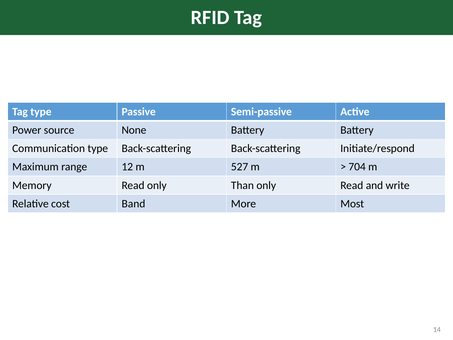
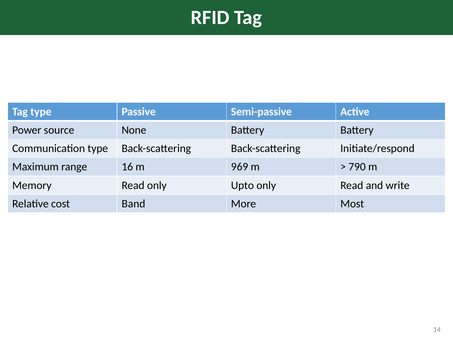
12: 12 -> 16
527: 527 -> 969
704: 704 -> 790
Than: Than -> Upto
